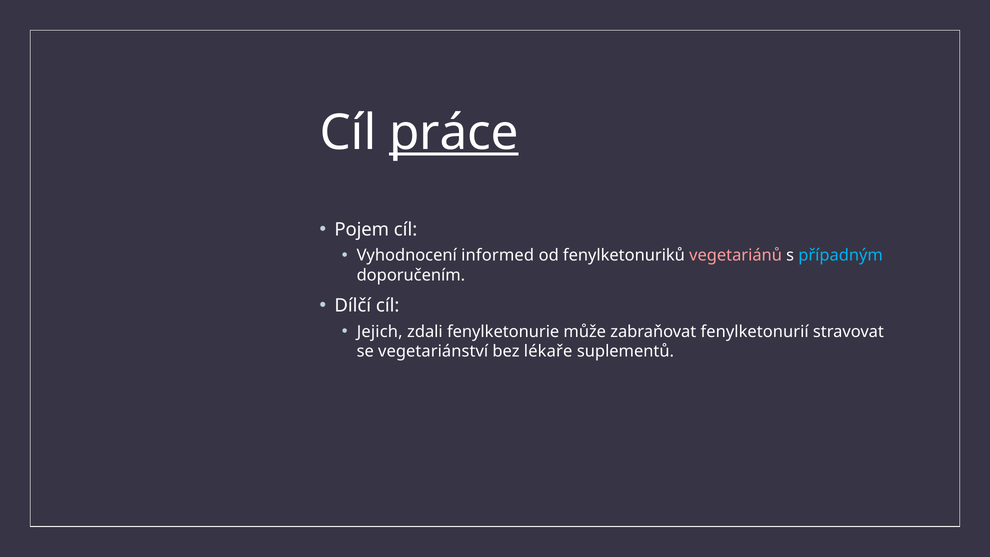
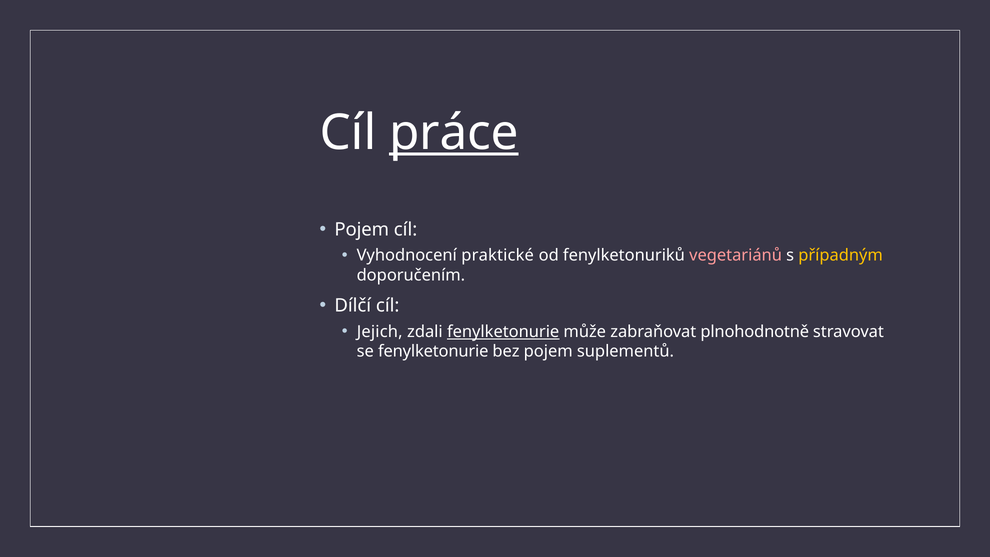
informed: informed -> praktické
případným colour: light blue -> yellow
fenylketonurie at (503, 332) underline: none -> present
fenylketonurií: fenylketonurií -> plnohodnotně
se vegetariánství: vegetariánství -> fenylketonurie
bez lékaře: lékaře -> pojem
